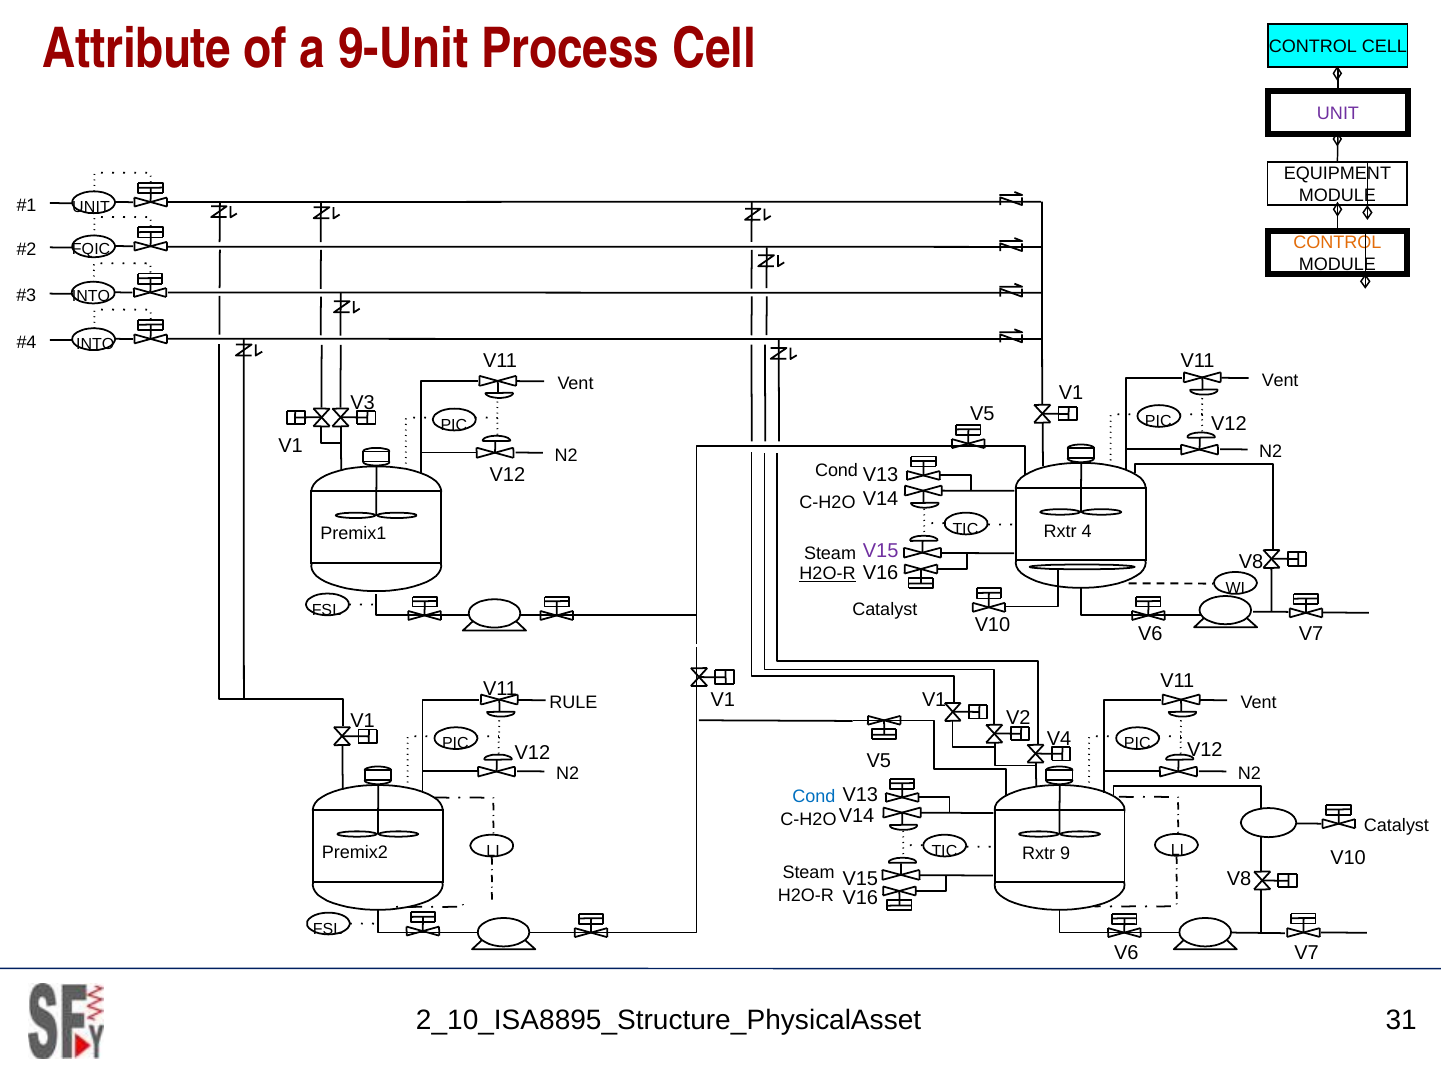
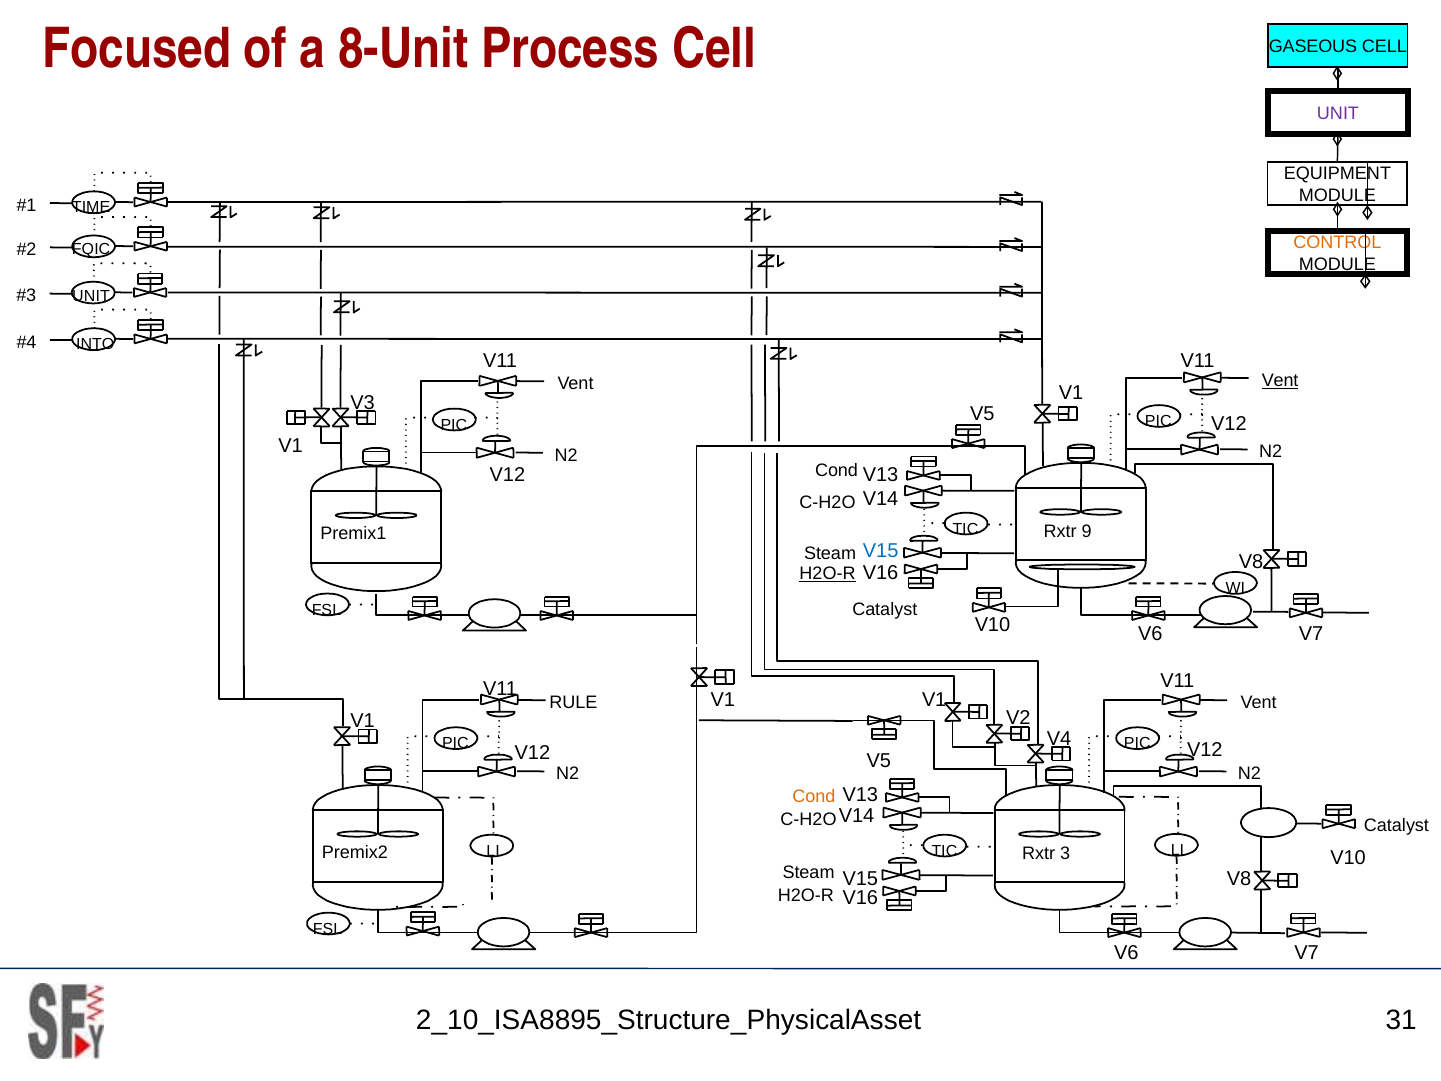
Attribute: Attribute -> Focused
9-Unit: 9-Unit -> 8-Unit
CONTROL at (1313, 47): CONTROL -> GASEOUS
UNIT at (91, 207): UNIT -> TIME
INTO at (91, 297): INTO -> UNIT
Vent at (1280, 381) underline: none -> present
4: 4 -> 9
V15 at (881, 551) colour: purple -> blue
Cond at (814, 796) colour: blue -> orange
9: 9 -> 3
